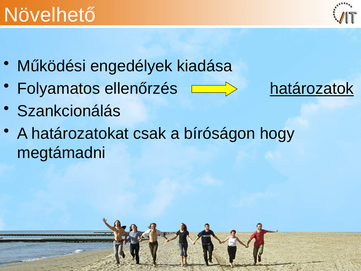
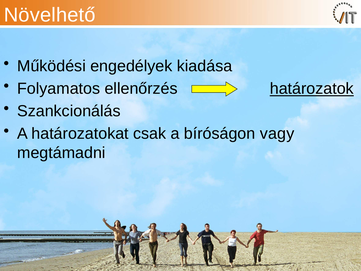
hogy: hogy -> vagy
